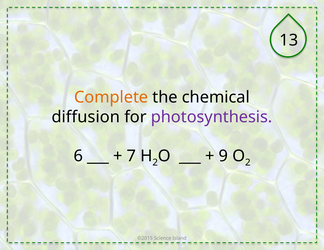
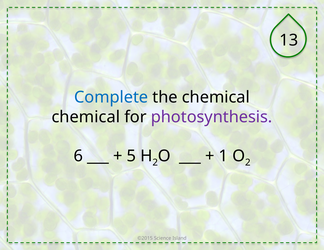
Complete colour: orange -> blue
diffusion at (86, 117): diffusion -> chemical
7: 7 -> 5
9: 9 -> 1
